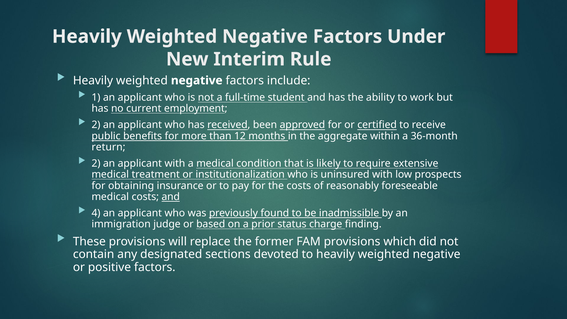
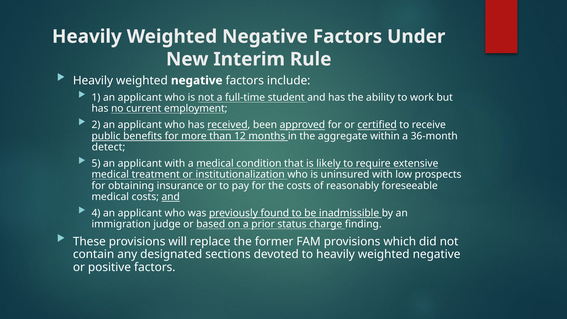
return: return -> detect
2 at (96, 163): 2 -> 5
